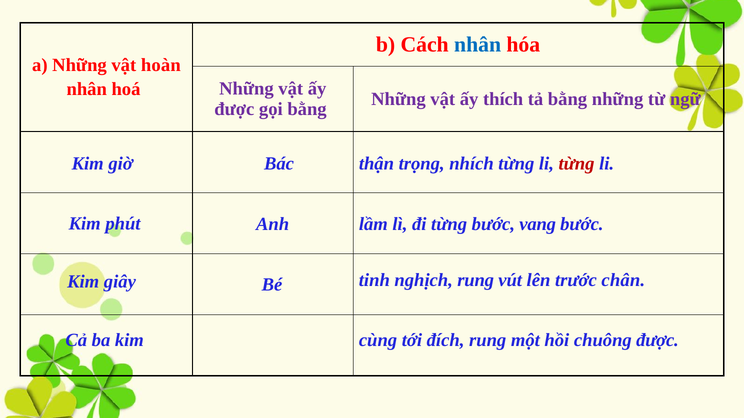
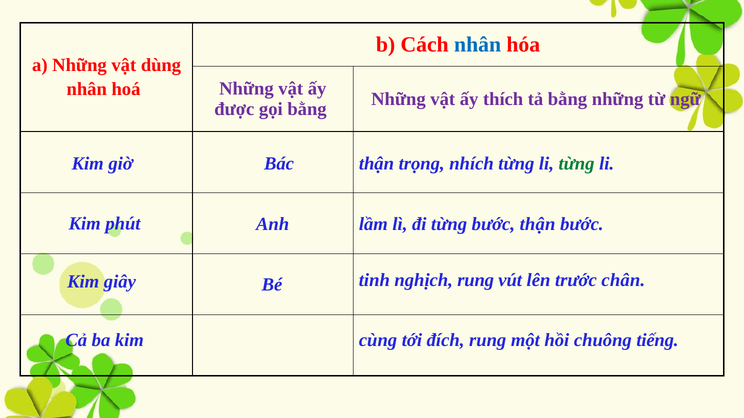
hoàn: hoàn -> dùng
từng at (577, 164) colour: red -> green
bước vang: vang -> thận
chuông được: được -> tiếng
